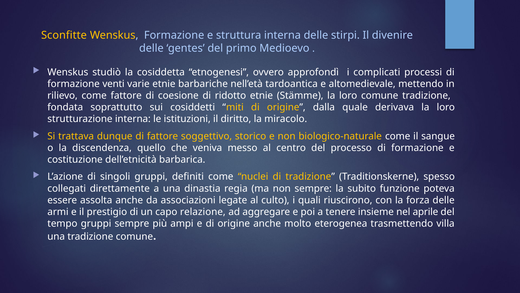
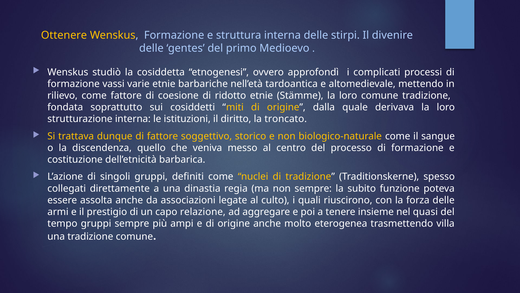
Sconfitte: Sconfitte -> Ottenere
venti: venti -> vassi
miracolo: miracolo -> troncato
aprile: aprile -> quasi
